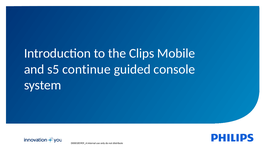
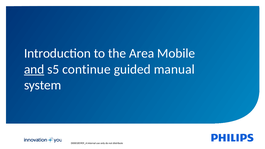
Clips: Clips -> Area
and underline: none -> present
console: console -> manual
